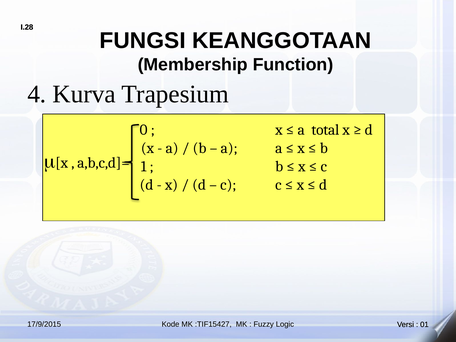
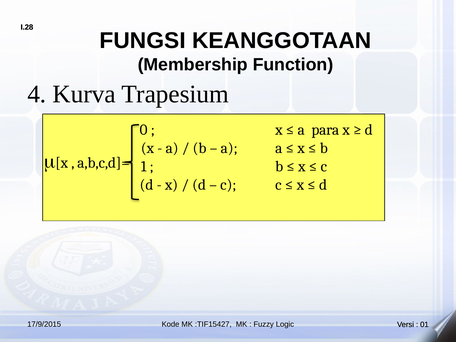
total: total -> para
